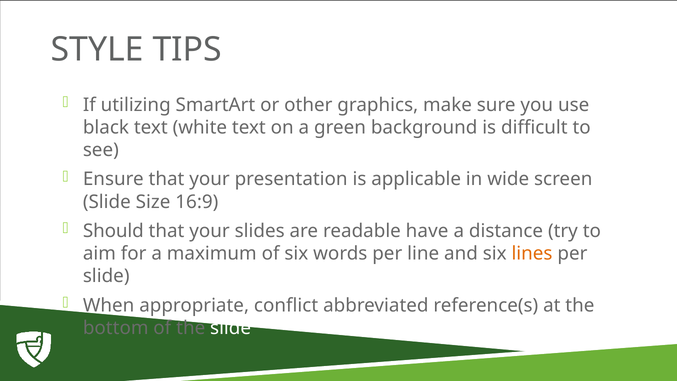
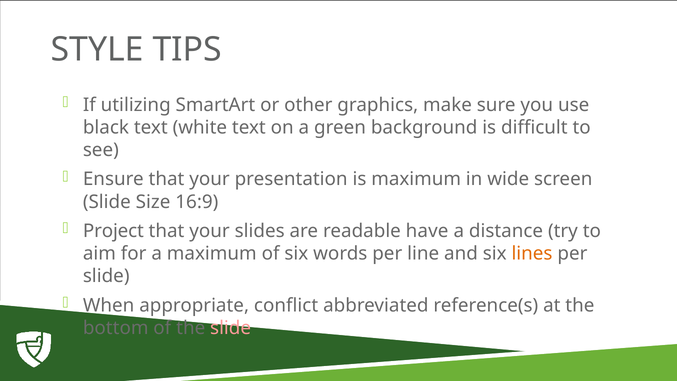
is applicable: applicable -> maximum
Should: Should -> Project
slide at (231, 328) colour: white -> pink
